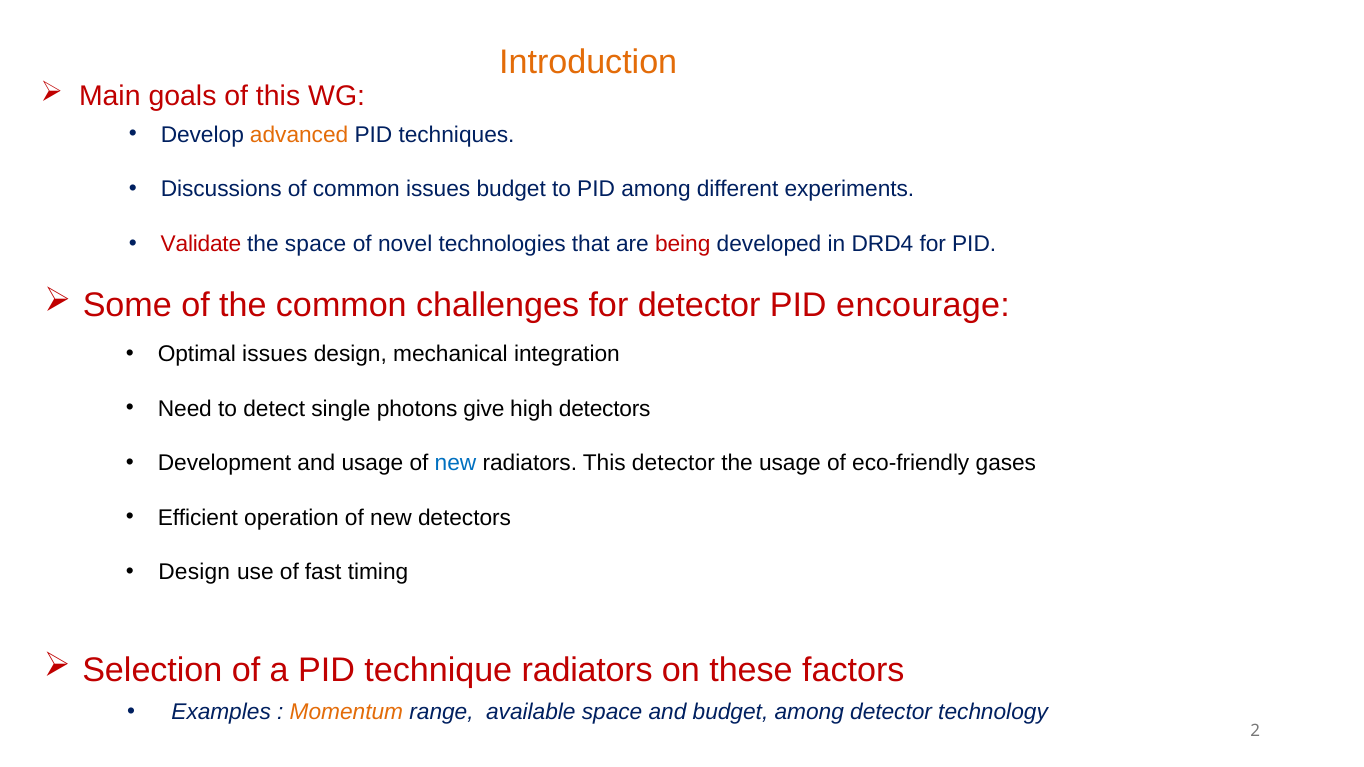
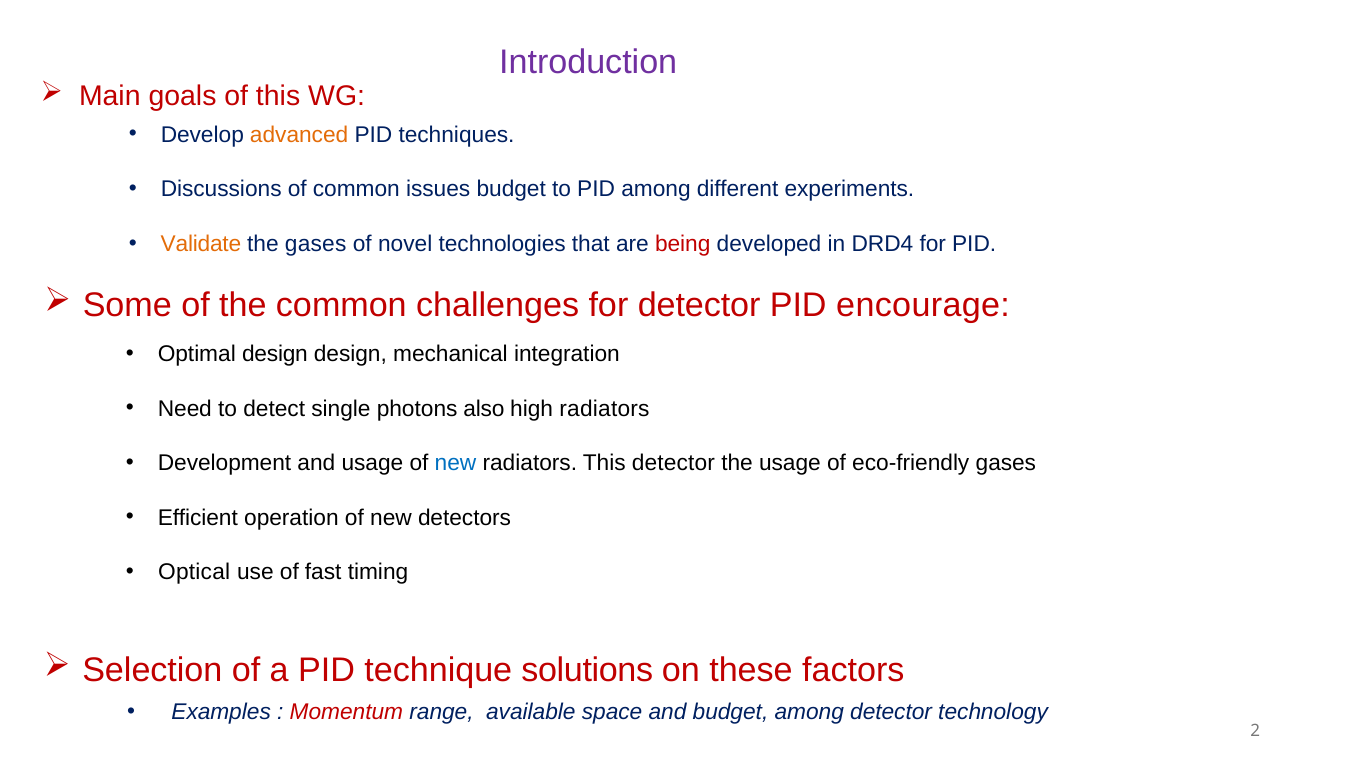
Introduction colour: orange -> purple
Validate colour: red -> orange
the space: space -> gases
Optimal issues: issues -> design
give: give -> also
high detectors: detectors -> radiators
Design at (194, 572): Design -> Optical
technique radiators: radiators -> solutions
Momentum colour: orange -> red
